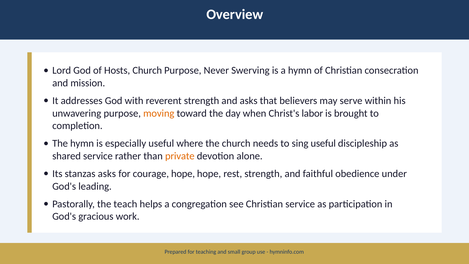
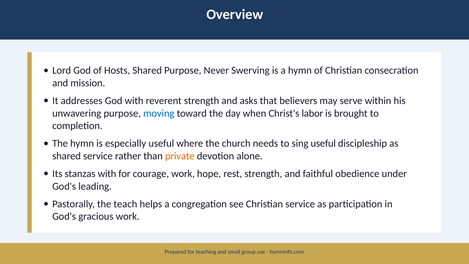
Hosts Church: Church -> Shared
moving colour: orange -> blue
stanzas asks: asks -> with
courage hope: hope -> work
